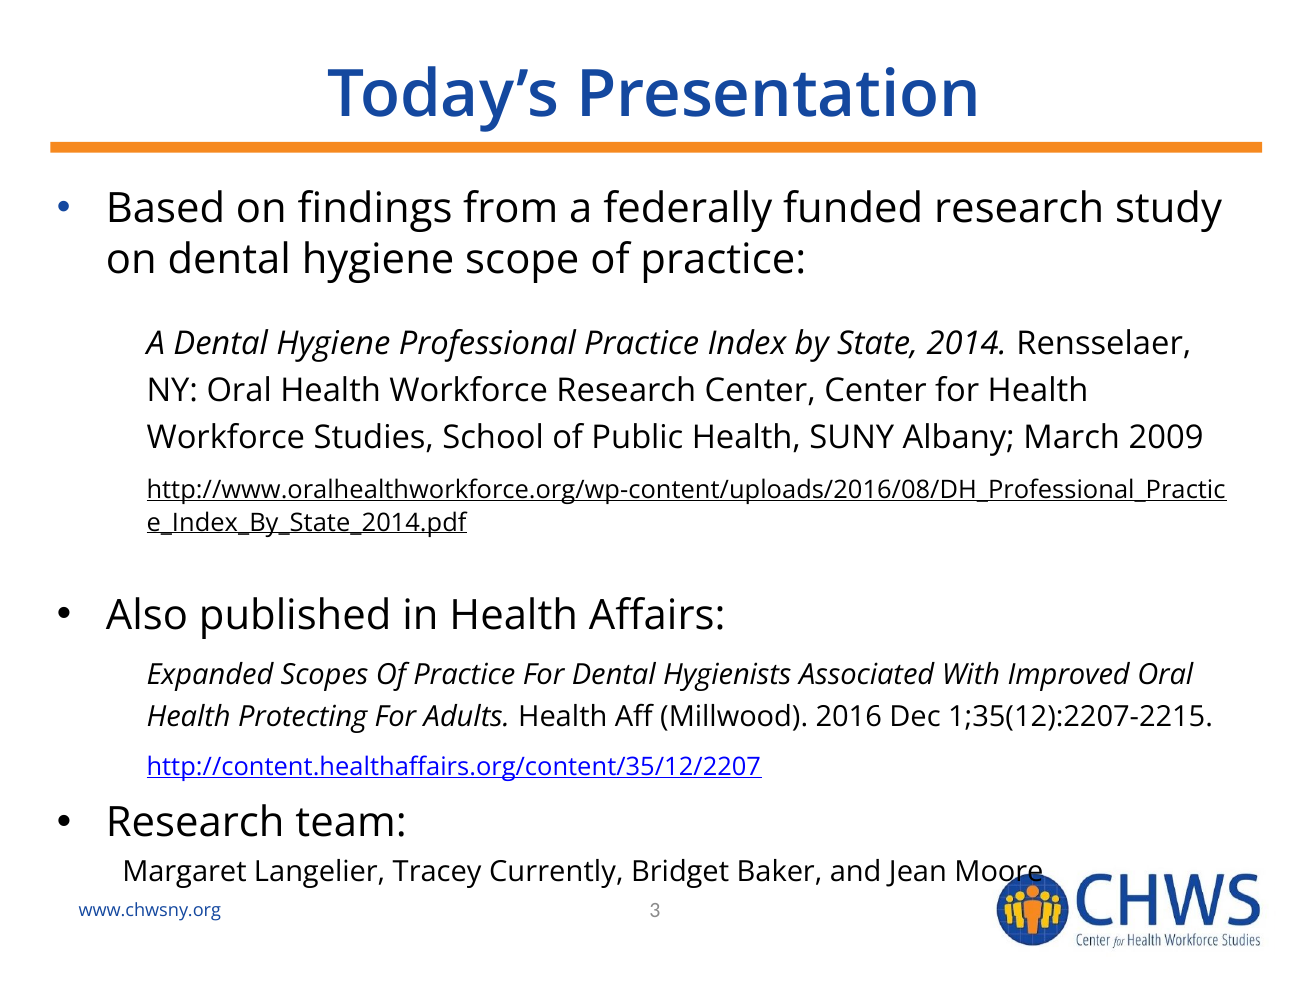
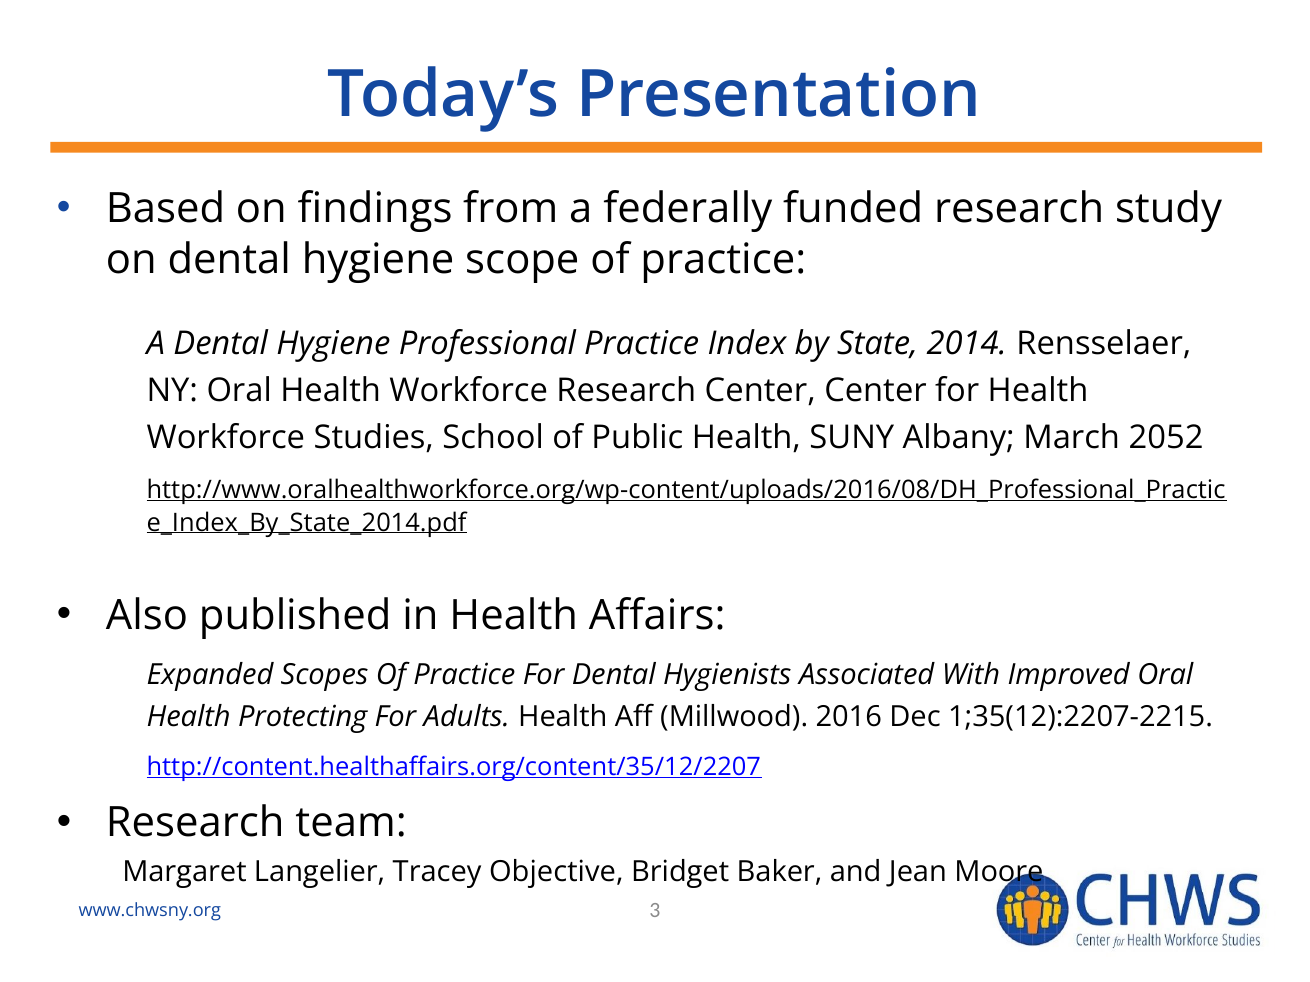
2009: 2009 -> 2052
Currently: Currently -> Objective
